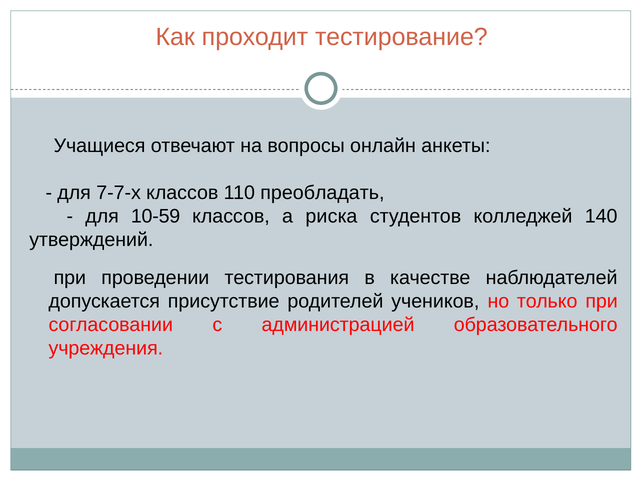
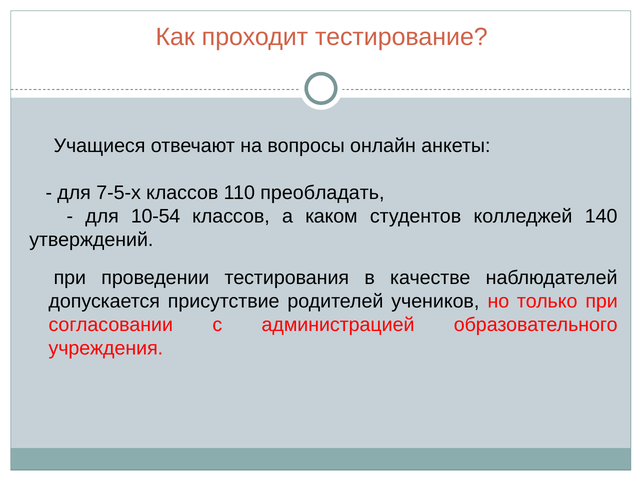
7-7-х: 7-7-х -> 7-5-х
10-59: 10-59 -> 10-54
риска: риска -> каком
